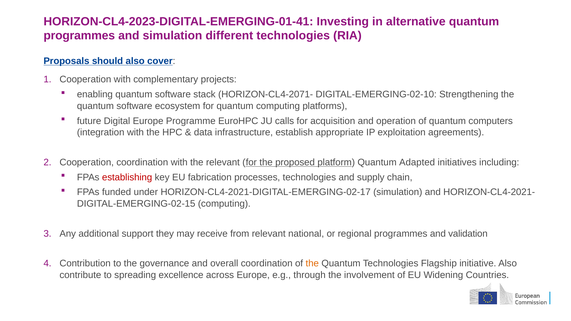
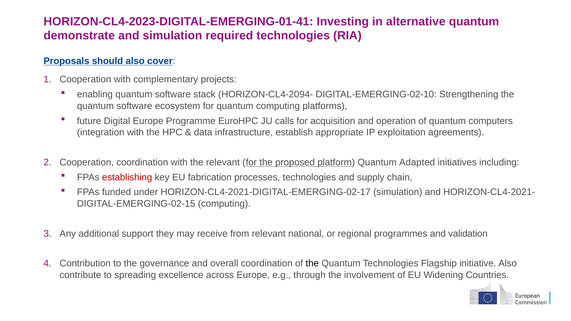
programmes at (79, 36): programmes -> demonstrate
different: different -> required
HORIZON-CL4-2071-: HORIZON-CL4-2071- -> HORIZON-CL4-2094-
the at (312, 264) colour: orange -> black
